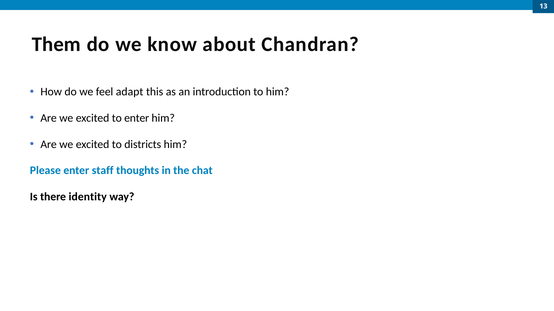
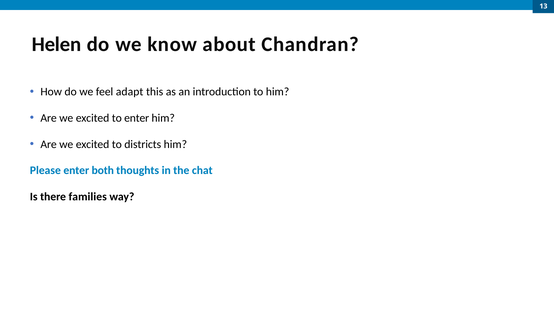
Them: Them -> Helen
staff: staff -> both
identity: identity -> families
